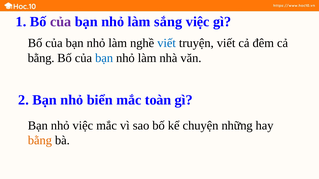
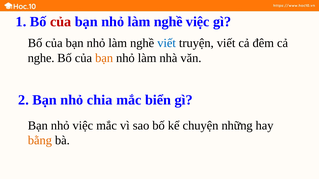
của at (61, 22) colour: purple -> red
sắng at (168, 22): sắng -> nghề
bằng at (41, 58): bằng -> nghe
bạn at (104, 58) colour: blue -> orange
biển: biển -> chia
toàn: toàn -> biển
